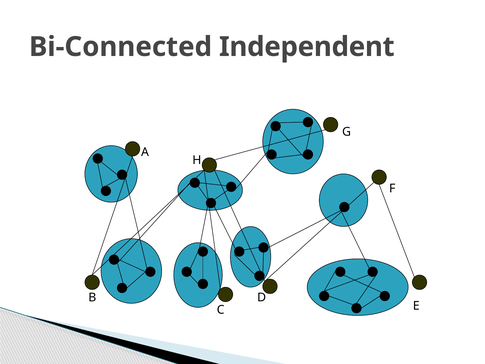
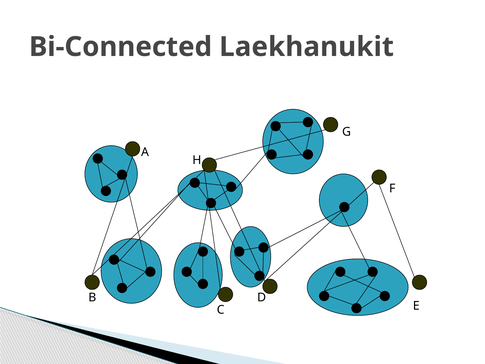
Independent: Independent -> Laekhanukit
